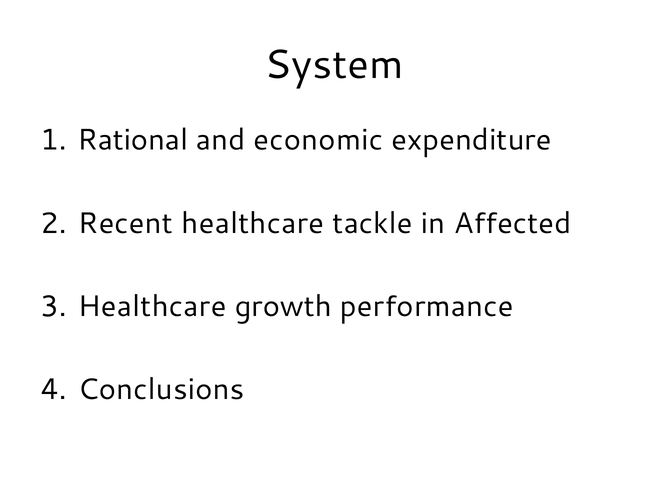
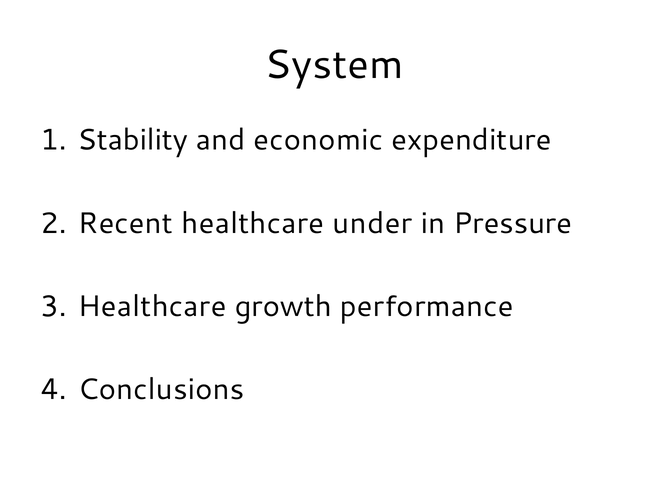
Rational: Rational -> Stability
tackle: tackle -> under
Affected: Affected -> Pressure
